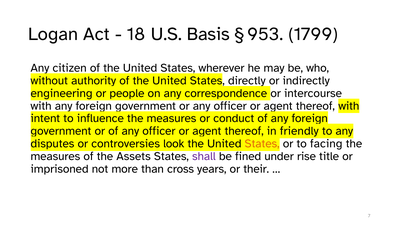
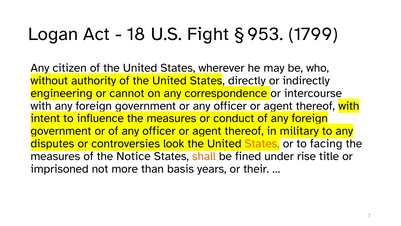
Basis: Basis -> Fight
people: people -> cannot
friendly: friendly -> military
Assets: Assets -> Notice
shall colour: purple -> orange
cross: cross -> basis
